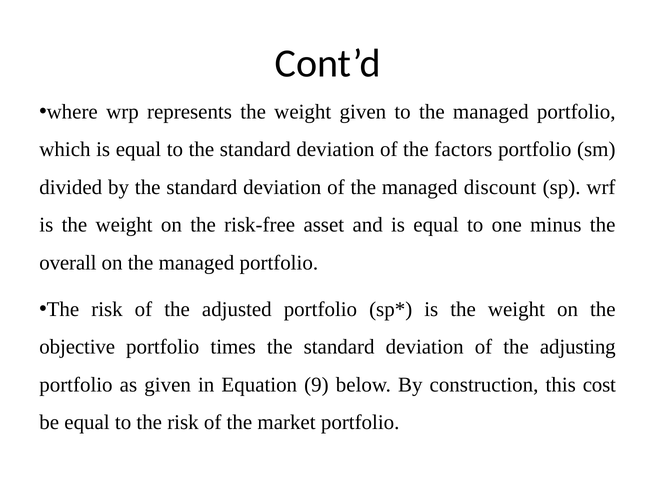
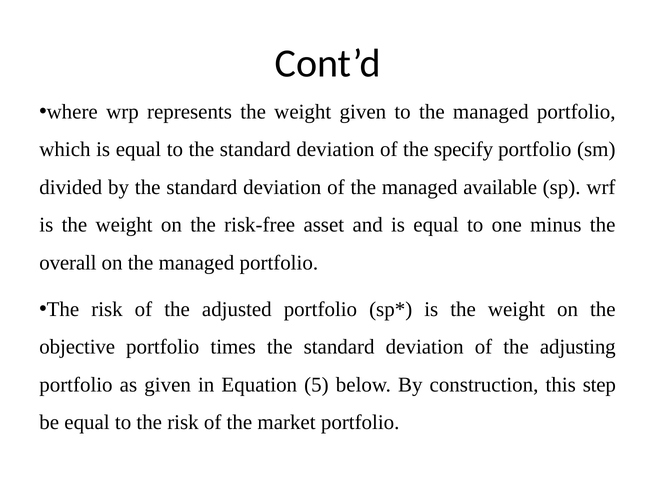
factors: factors -> specify
discount: discount -> available
9: 9 -> 5
cost: cost -> step
